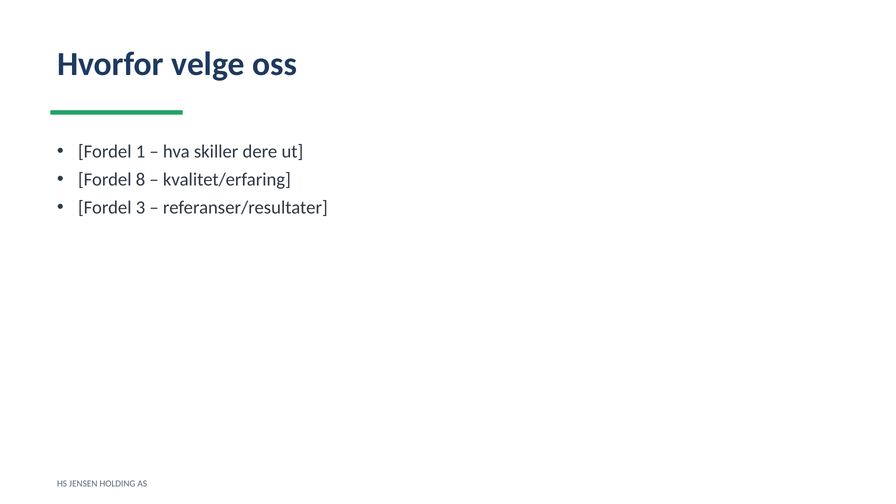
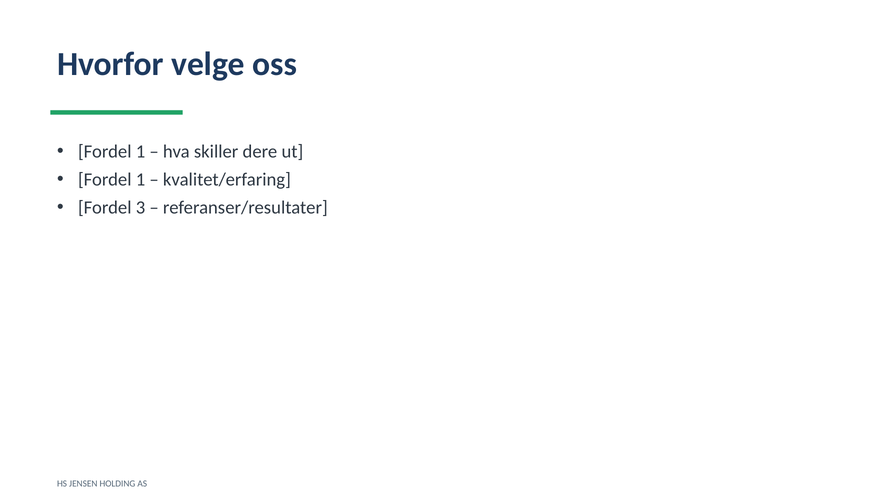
8 at (141, 180): 8 -> 1
